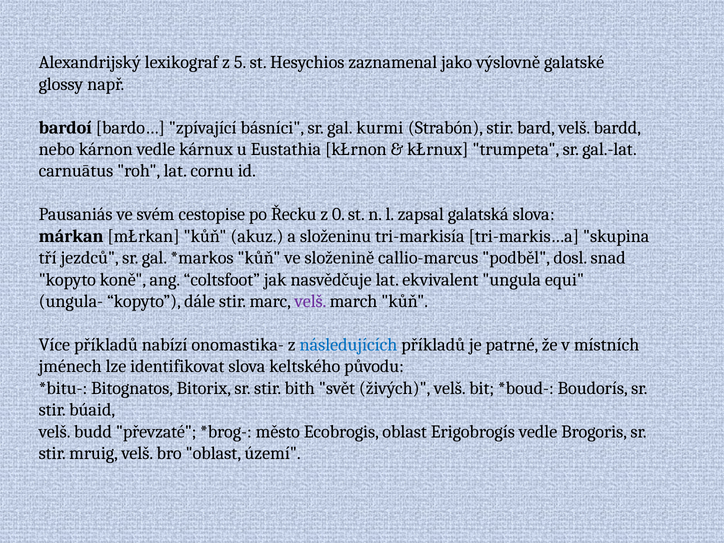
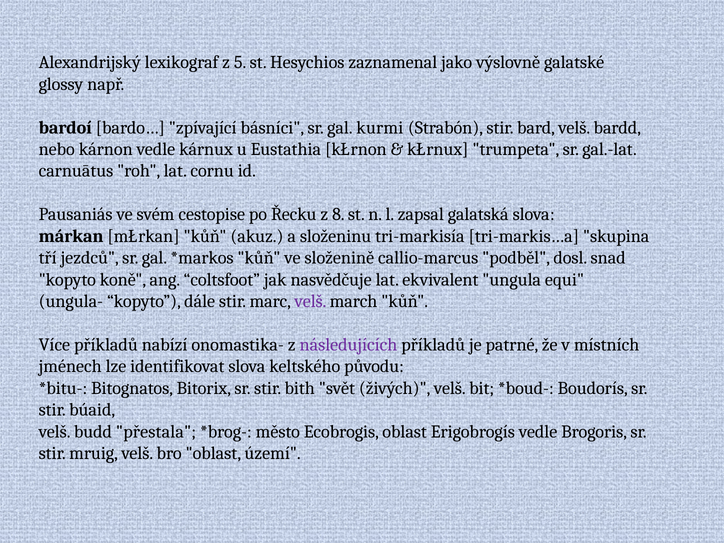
0: 0 -> 8
následujících colour: blue -> purple
převzaté: převzaté -> přestala
